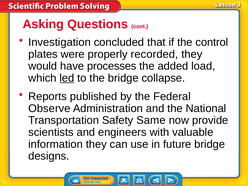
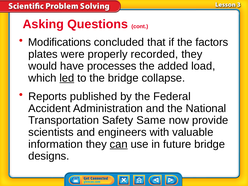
Investigation: Investigation -> Modifications
control: control -> factors
Observe: Observe -> Accident
can underline: none -> present
